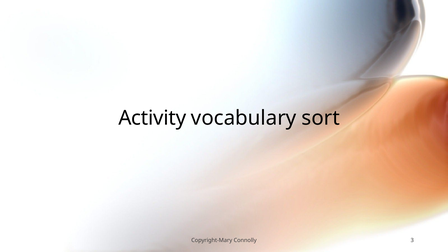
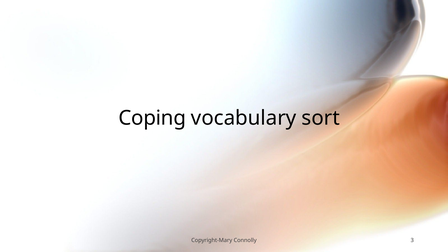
Activity: Activity -> Coping
